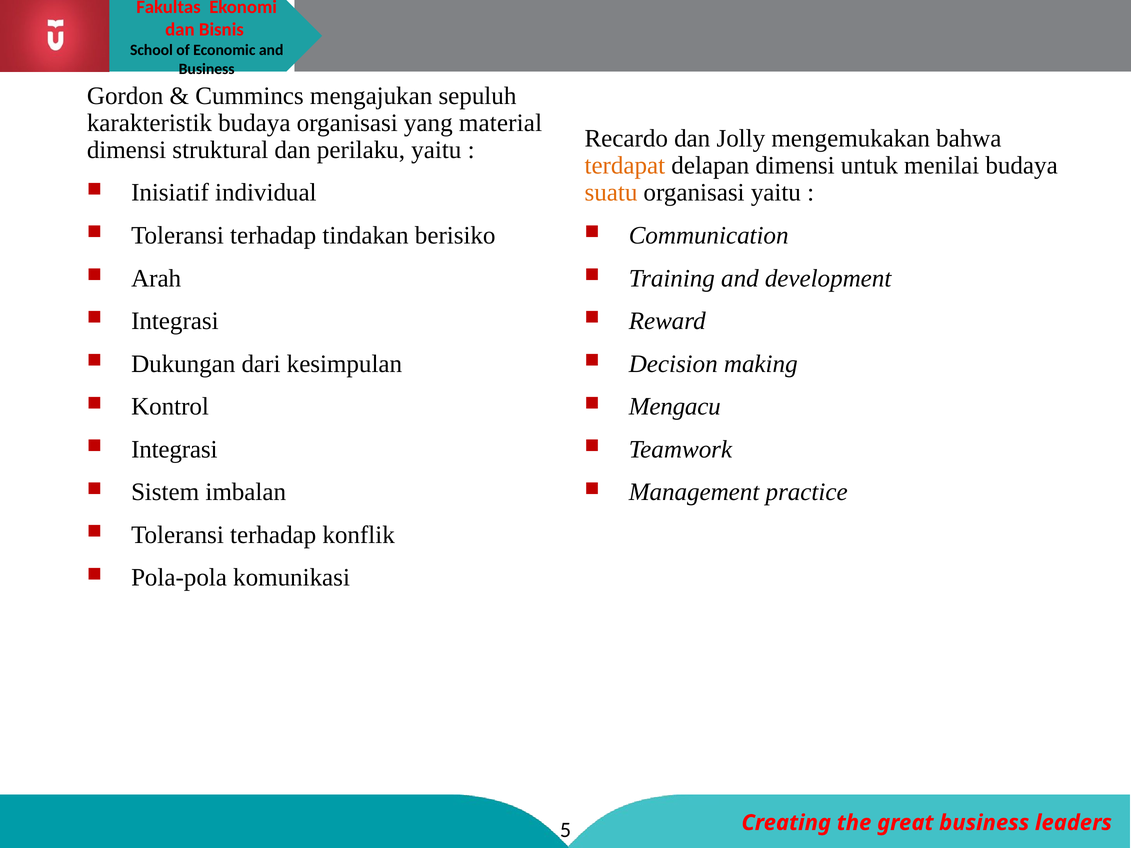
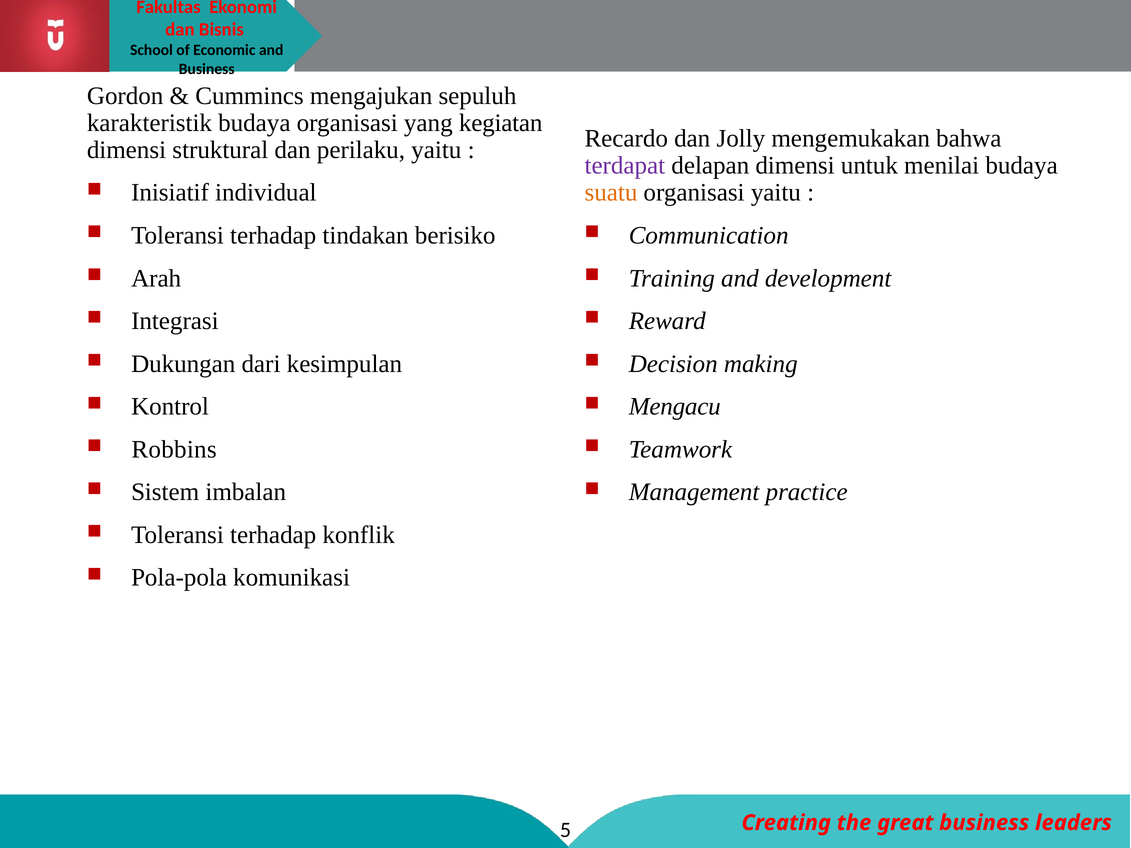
material: material -> kegiatan
terdapat colour: orange -> purple
Integrasi at (174, 450): Integrasi -> Robbins
